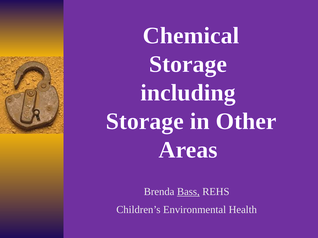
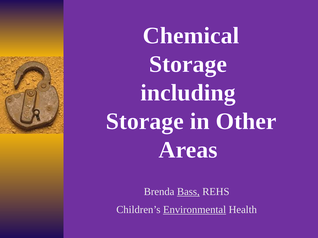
Environmental underline: none -> present
